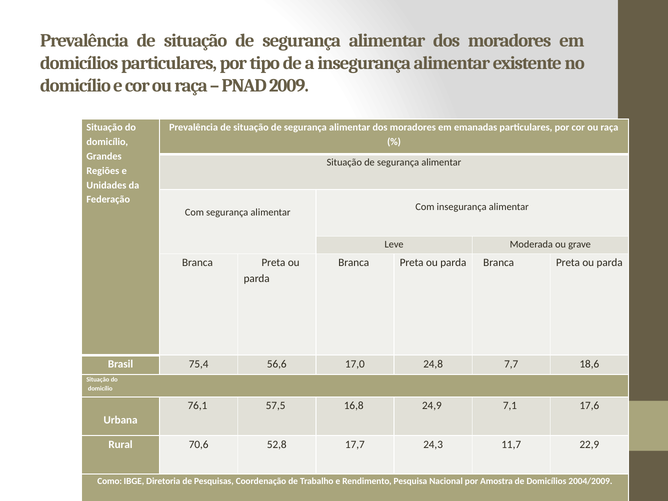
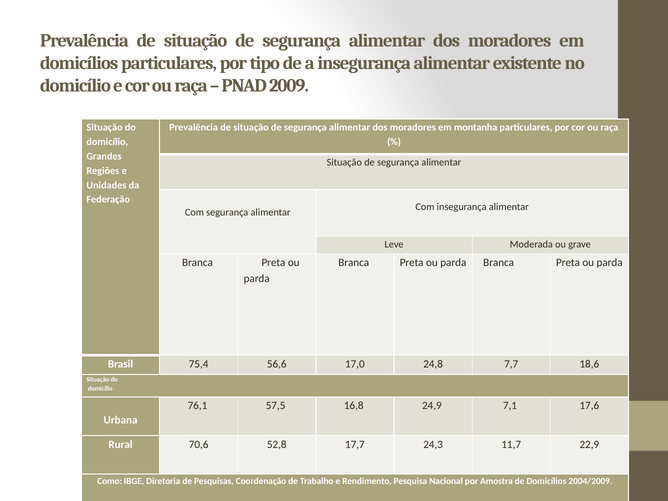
emanadas: emanadas -> montanha
